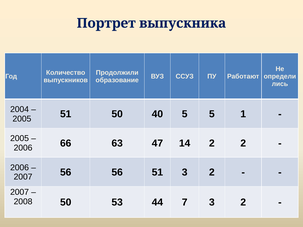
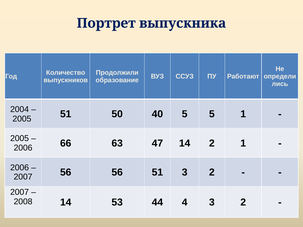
2 2: 2 -> 1
2008 50: 50 -> 14
7: 7 -> 4
